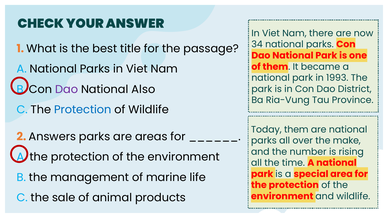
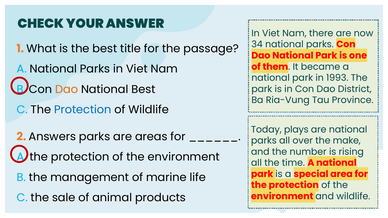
Dao at (67, 89) colour: purple -> orange
National Also: Also -> Best
Today them: them -> plays
